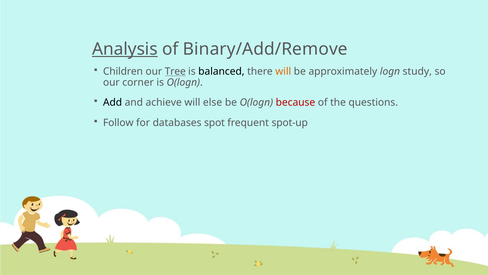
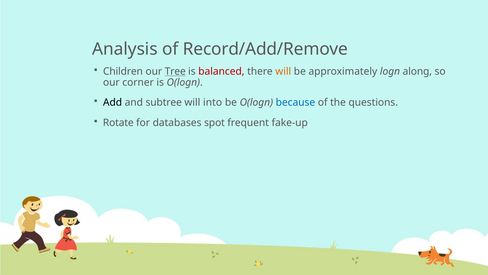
Analysis underline: present -> none
Binary/Add/Remove: Binary/Add/Remove -> Record/Add/Remove
balanced colour: black -> red
study: study -> along
achieve: achieve -> subtree
else: else -> into
because colour: red -> blue
Follow: Follow -> Rotate
spot-up: spot-up -> fake-up
